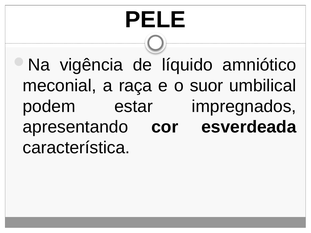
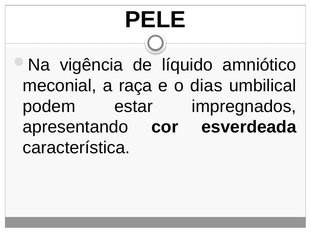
suor: suor -> dias
